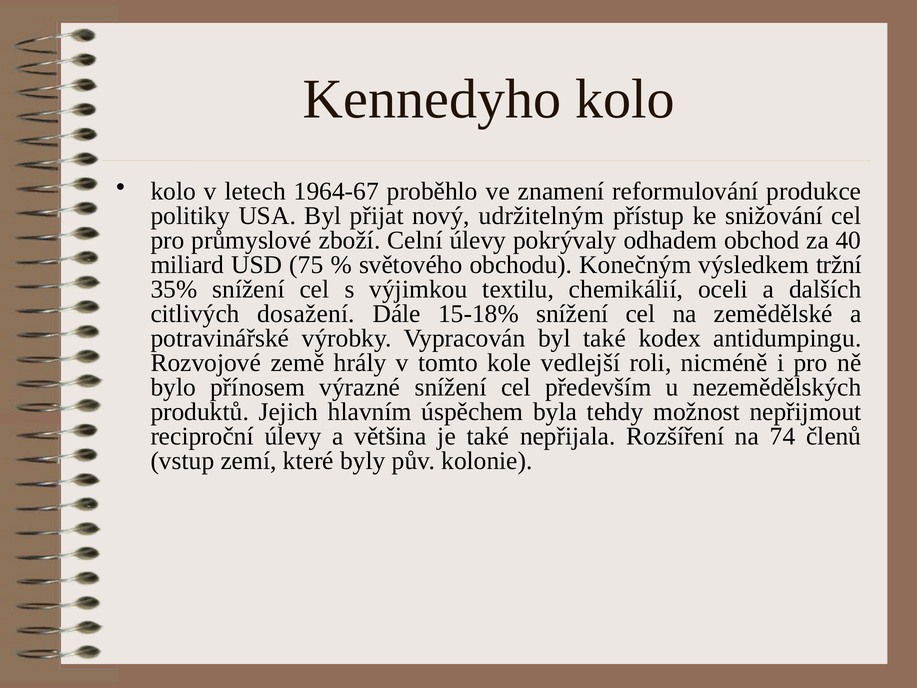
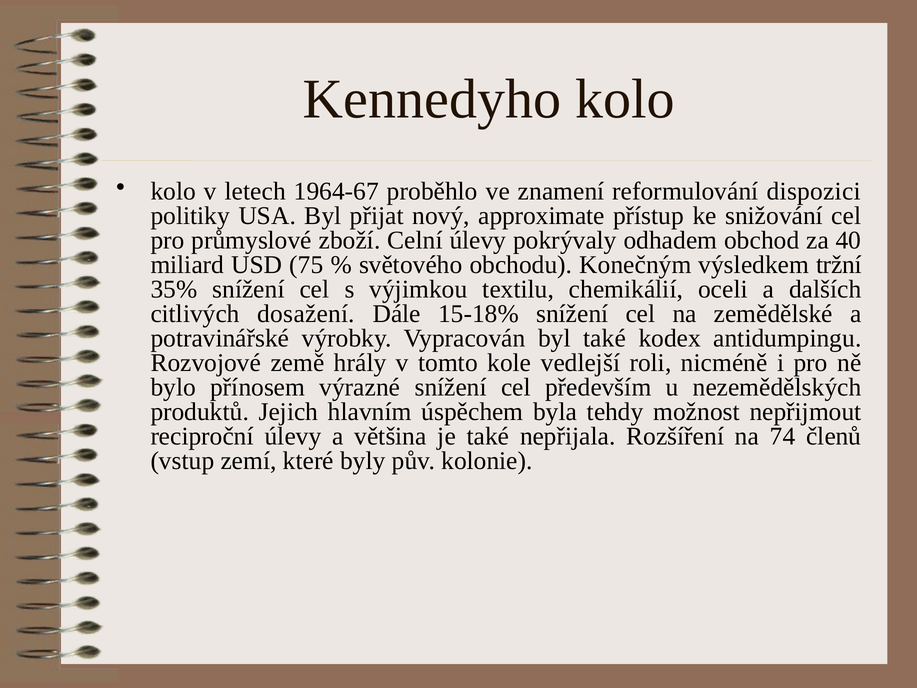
produkce: produkce -> dispozici
udržitelným: udržitelným -> approximate
